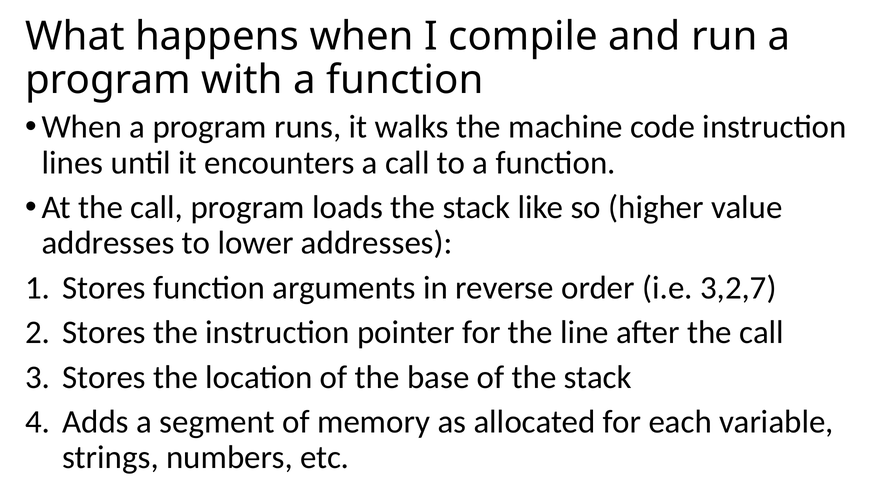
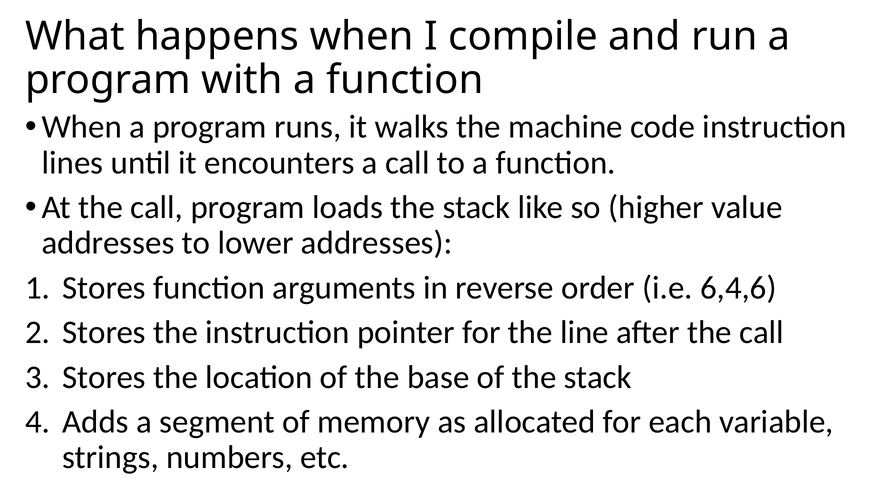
3,2,7: 3,2,7 -> 6,4,6
